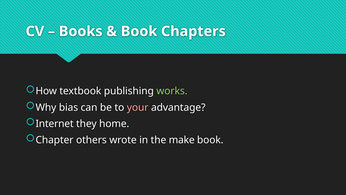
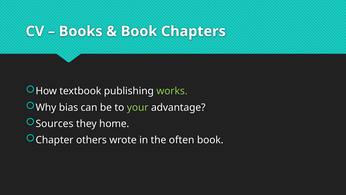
your colour: pink -> light green
Internet: Internet -> Sources
make: make -> often
